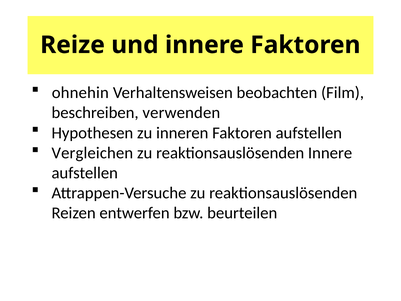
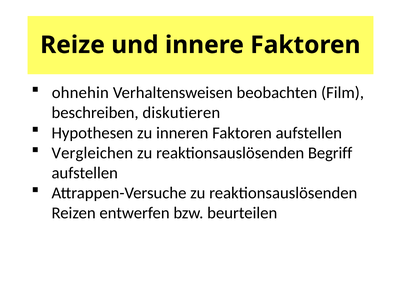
verwenden: verwenden -> diskutieren
reaktionsauslösenden Innere: Innere -> Begriff
